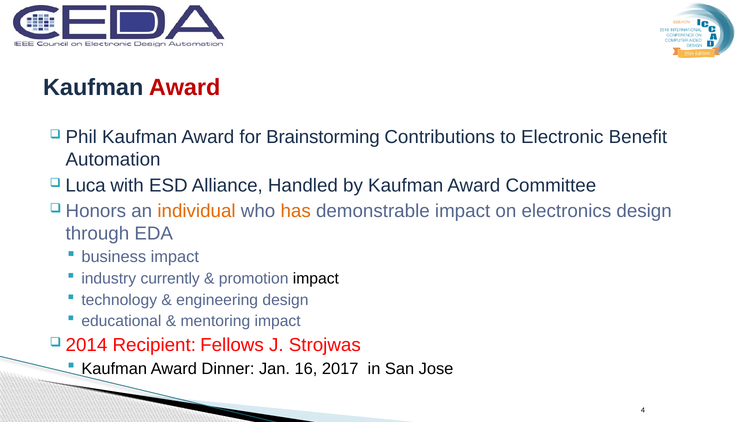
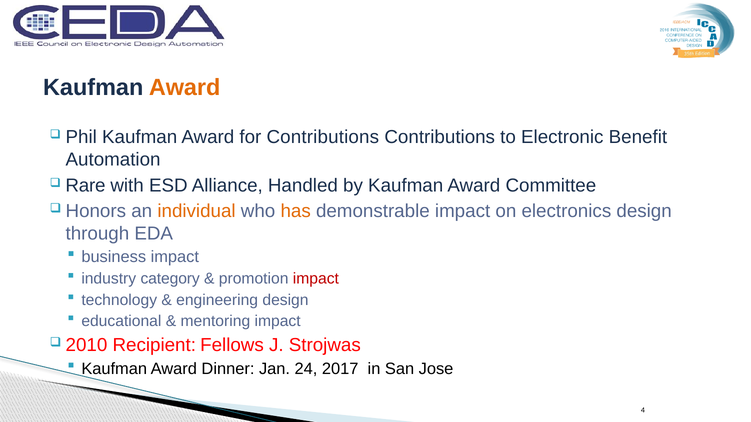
Award at (185, 88) colour: red -> orange
for Brainstorming: Brainstorming -> Contributions
Luca: Luca -> Rare
currently: currently -> category
impact at (316, 279) colour: black -> red
2014: 2014 -> 2010
16: 16 -> 24
